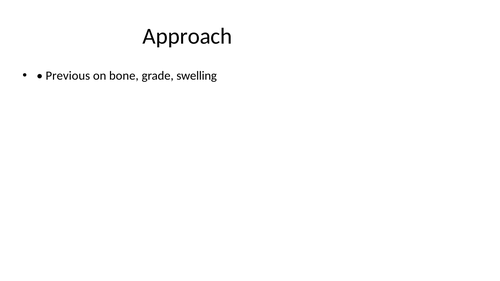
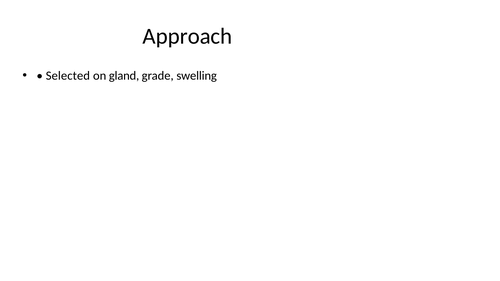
Previous: Previous -> Selected
bone: bone -> gland
